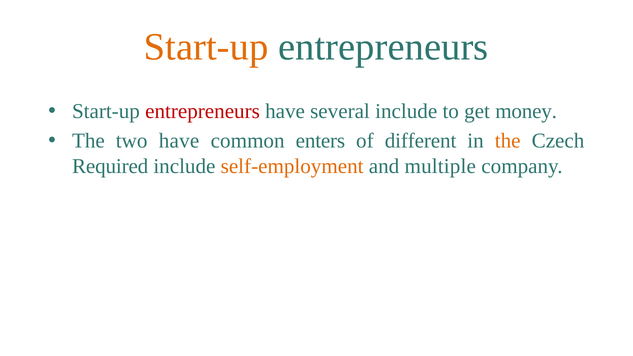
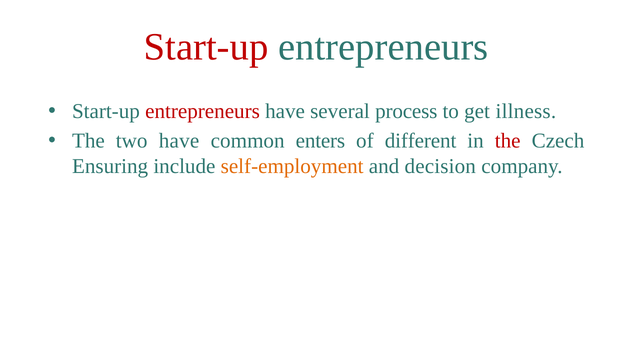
Start-up at (206, 47) colour: orange -> red
several include: include -> process
money: money -> illness
the at (508, 141) colour: orange -> red
Required: Required -> Ensuring
multiple: multiple -> decision
